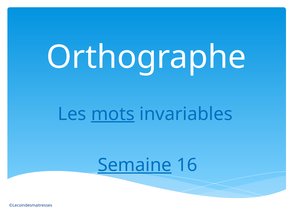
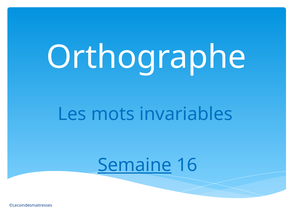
mots underline: present -> none
